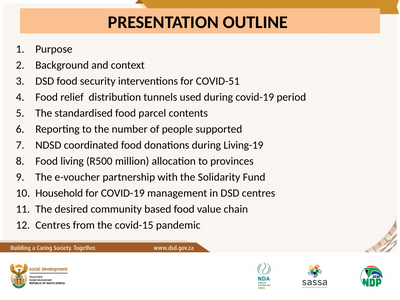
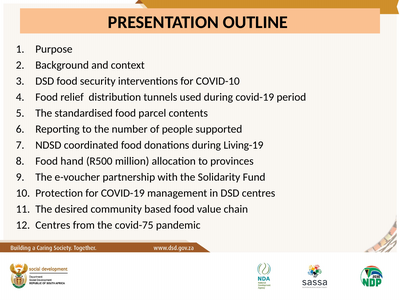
COVID-51: COVID-51 -> COVID-10
living: living -> hand
Household: Household -> Protection
covid-15: covid-15 -> covid-75
